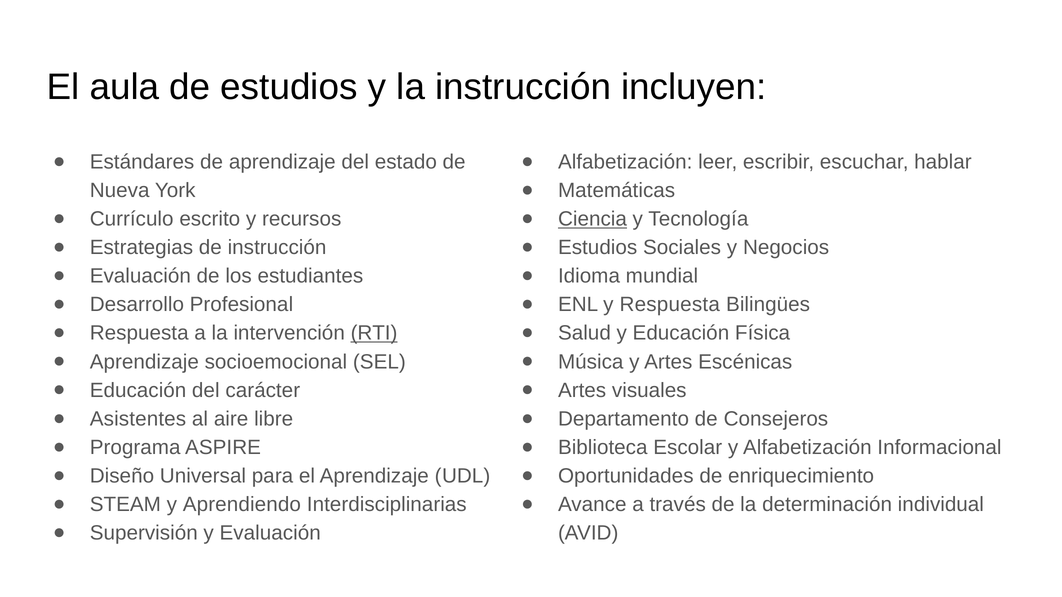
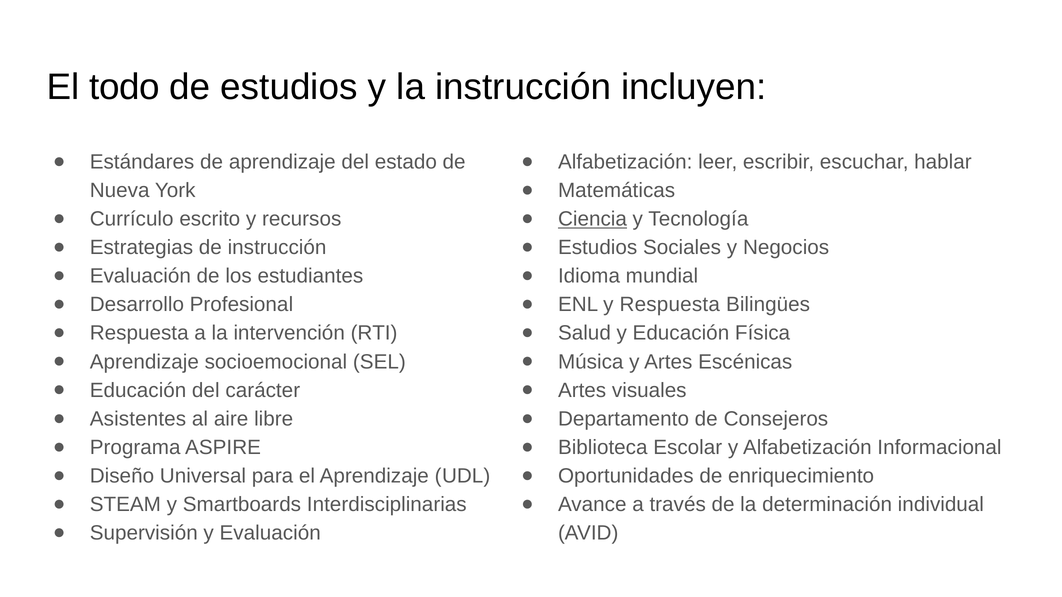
aula: aula -> todo
RTI underline: present -> none
Aprendiendo: Aprendiendo -> Smartboards
